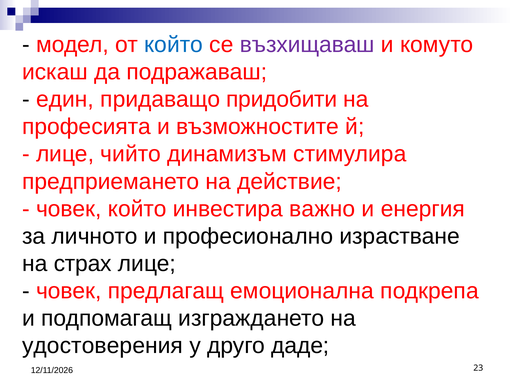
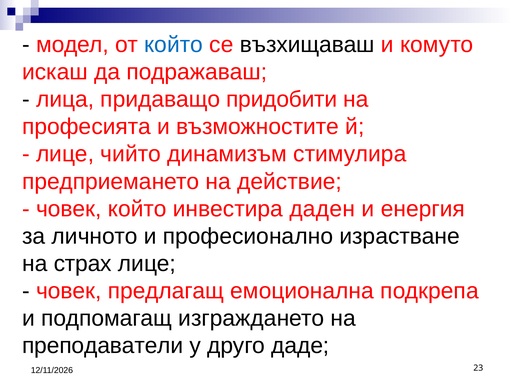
възхищаваш colour: purple -> black
един: един -> лица
важно: важно -> даден
удостоверения: удостоверения -> преподаватели
